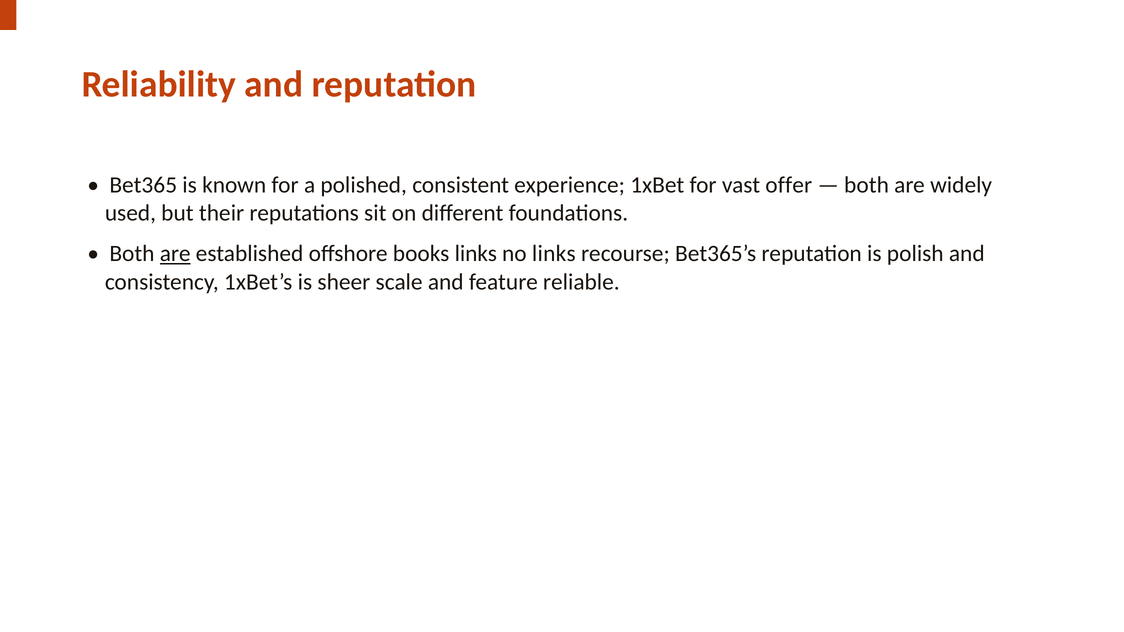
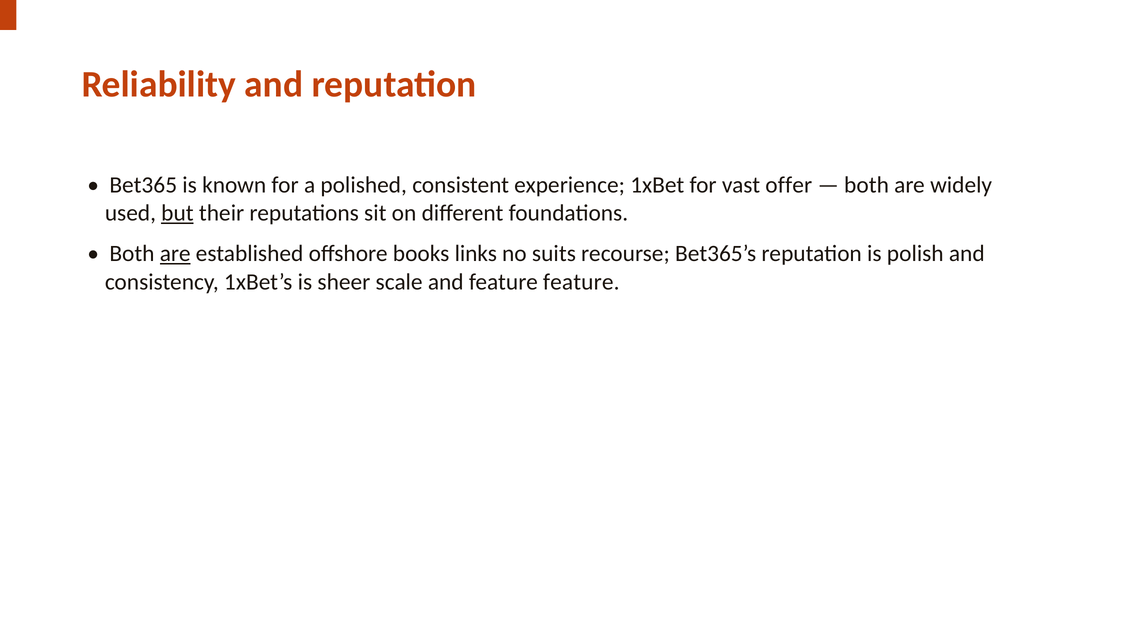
but underline: none -> present
no links: links -> suits
feature reliable: reliable -> feature
